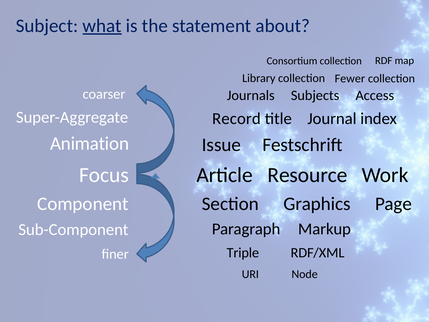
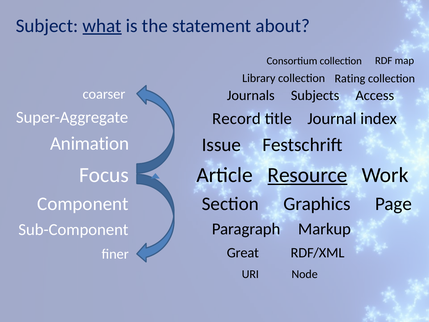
Fewer: Fewer -> Rating
Resource underline: none -> present
Triple: Triple -> Great
